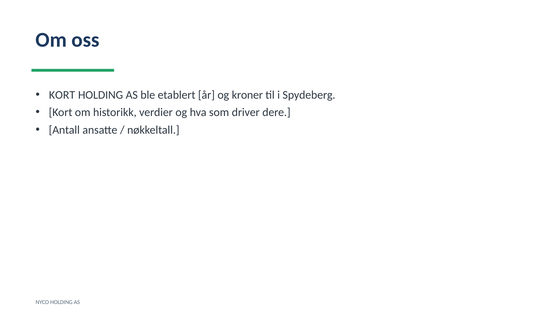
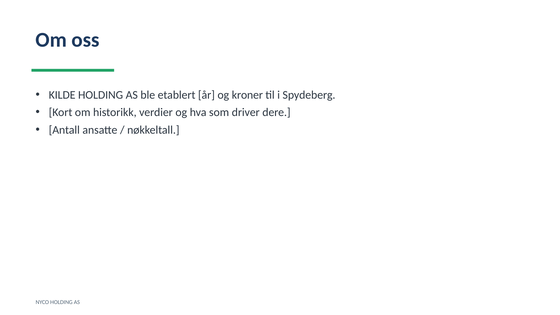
KORT at (62, 95): KORT -> KILDE
